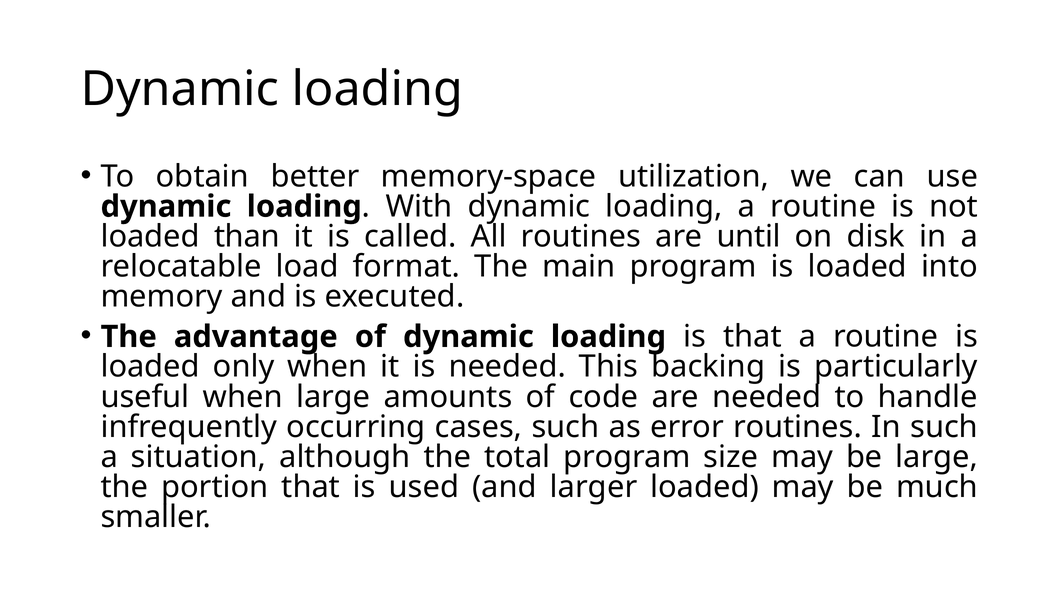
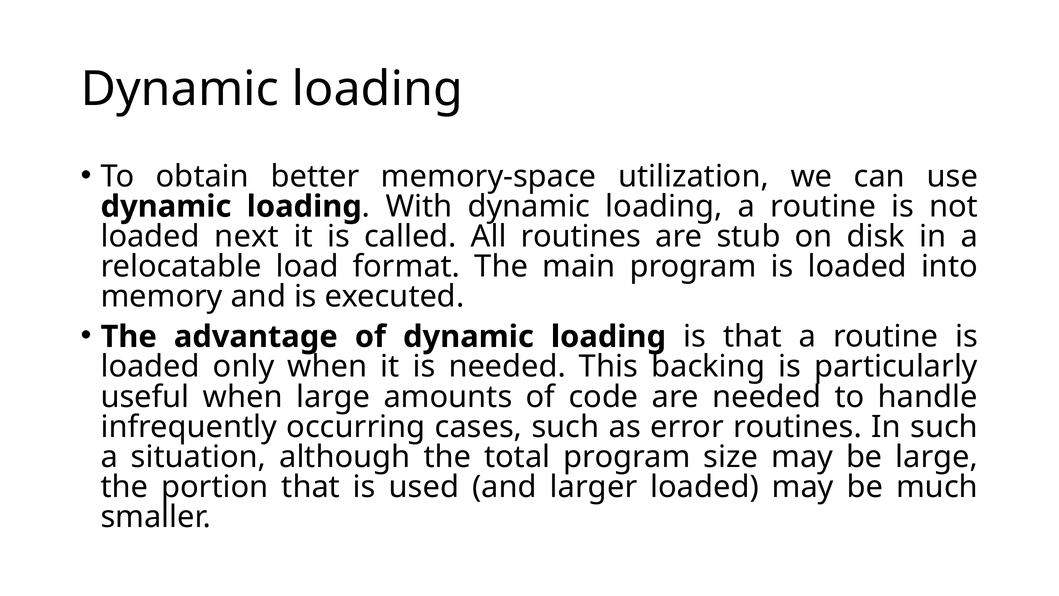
than: than -> next
until: until -> stub
